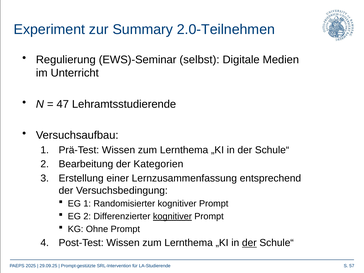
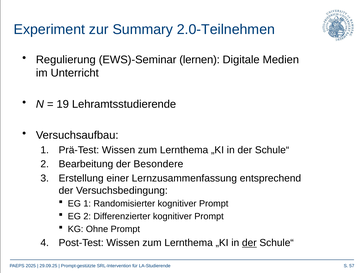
selbst: selbst -> lernen
47: 47 -> 19
Kategorien: Kategorien -> Besondere
kognitiver at (172, 216) underline: present -> none
